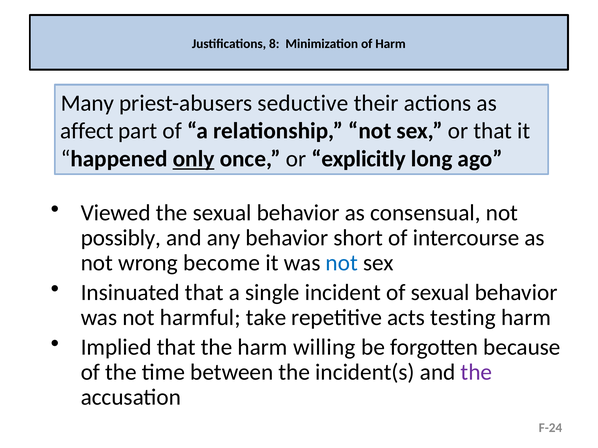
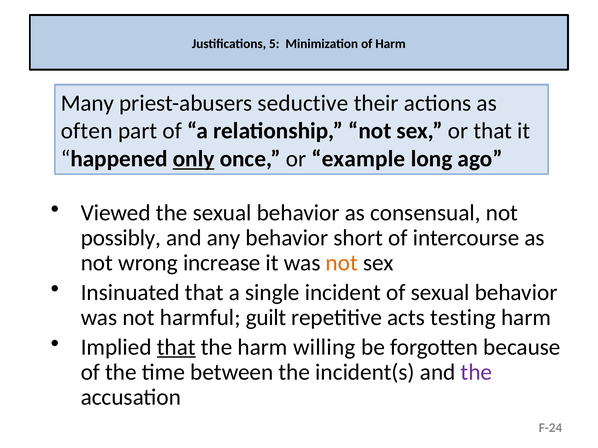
8: 8 -> 5
affect: affect -> often
explicitly: explicitly -> example
become: become -> increase
not at (342, 263) colour: blue -> orange
take: take -> guilt
that at (176, 347) underline: none -> present
